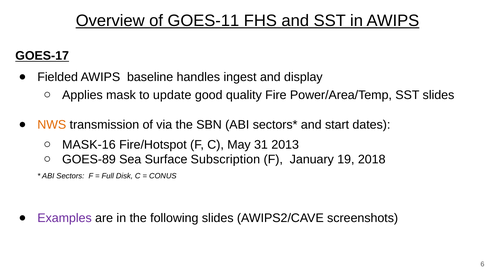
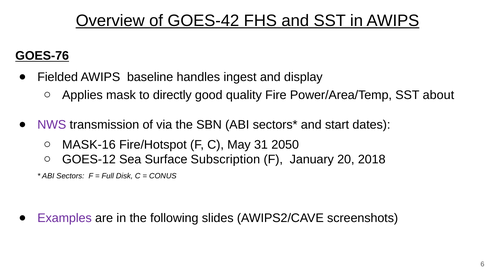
GOES-11: GOES-11 -> GOES-42
GOES-17: GOES-17 -> GOES-76
update: update -> directly
SST slides: slides -> about
NWS colour: orange -> purple
2013: 2013 -> 2050
GOES-89: GOES-89 -> GOES-12
19: 19 -> 20
